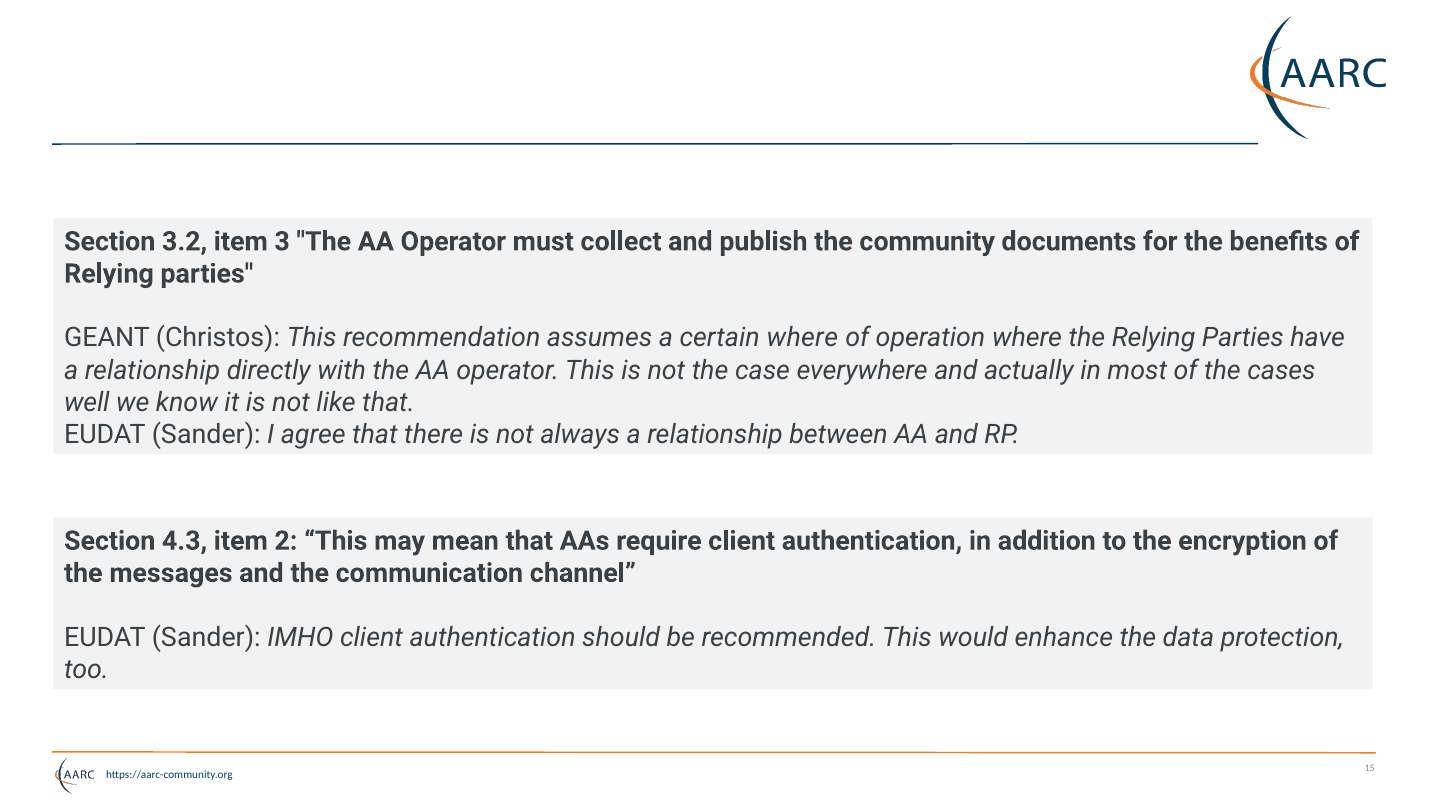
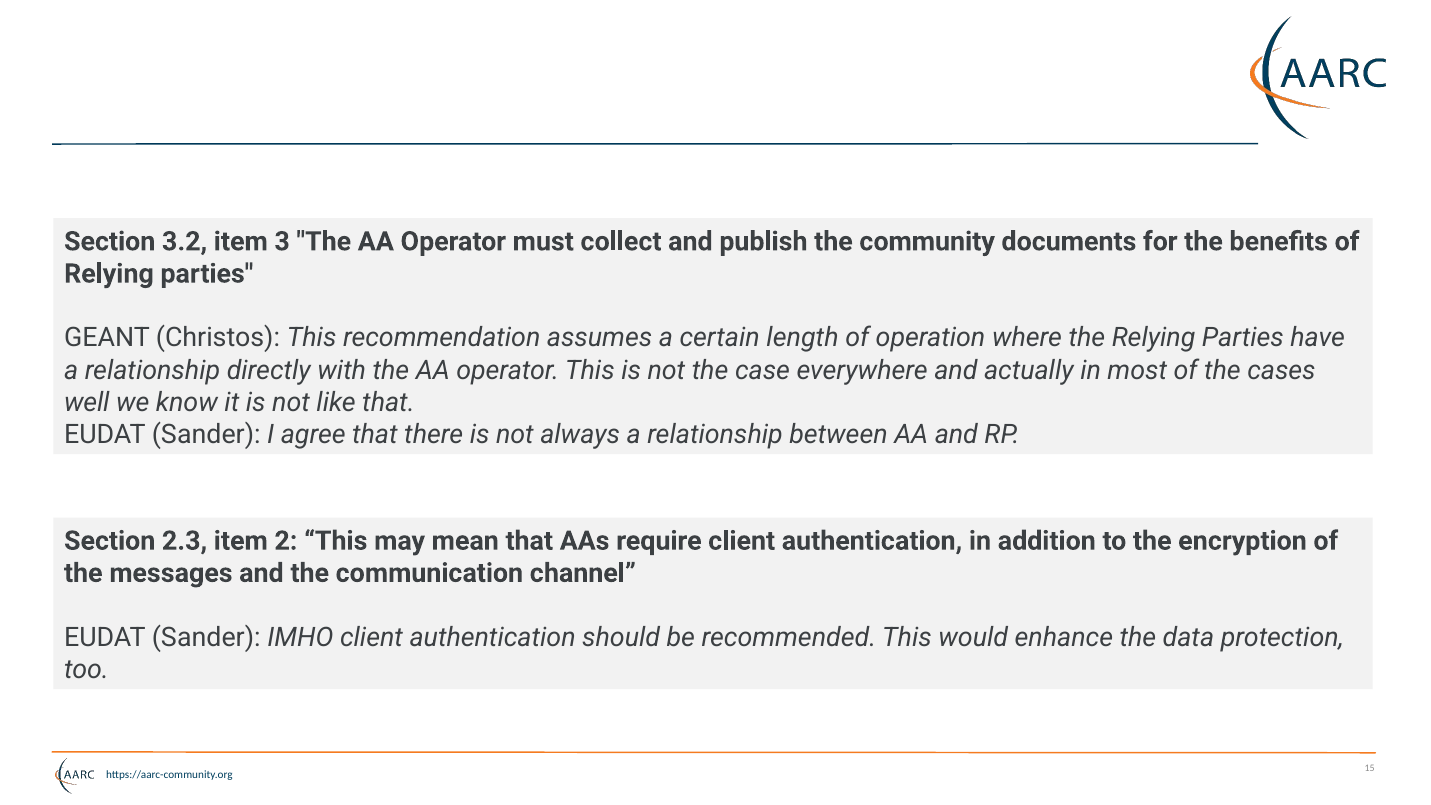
certain where: where -> length
4.3: 4.3 -> 2.3
